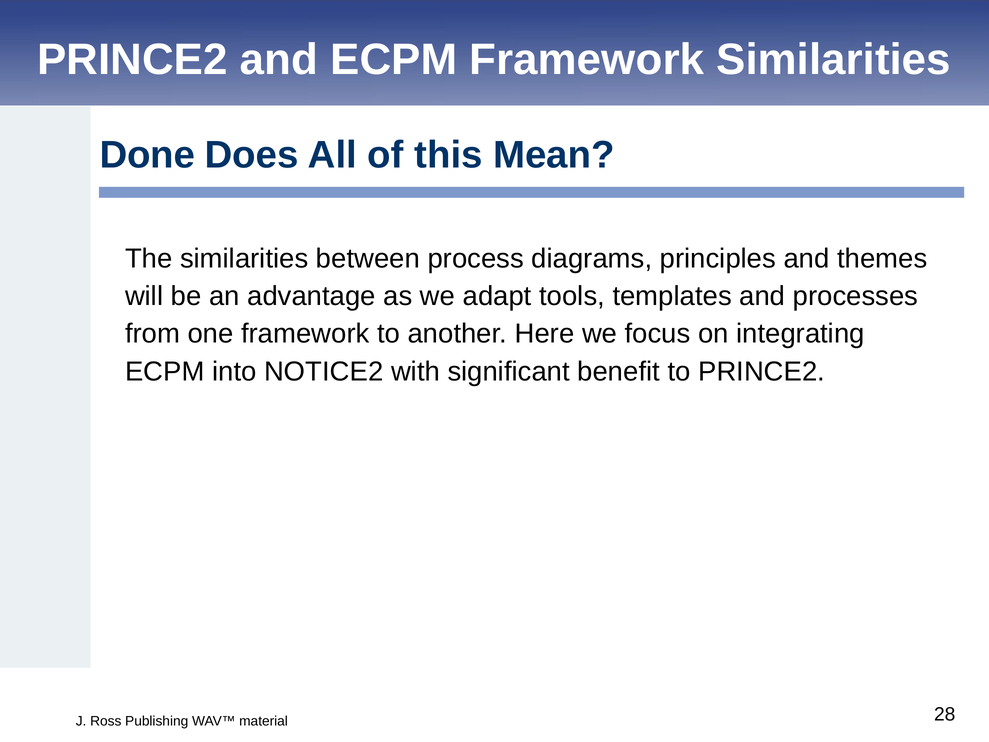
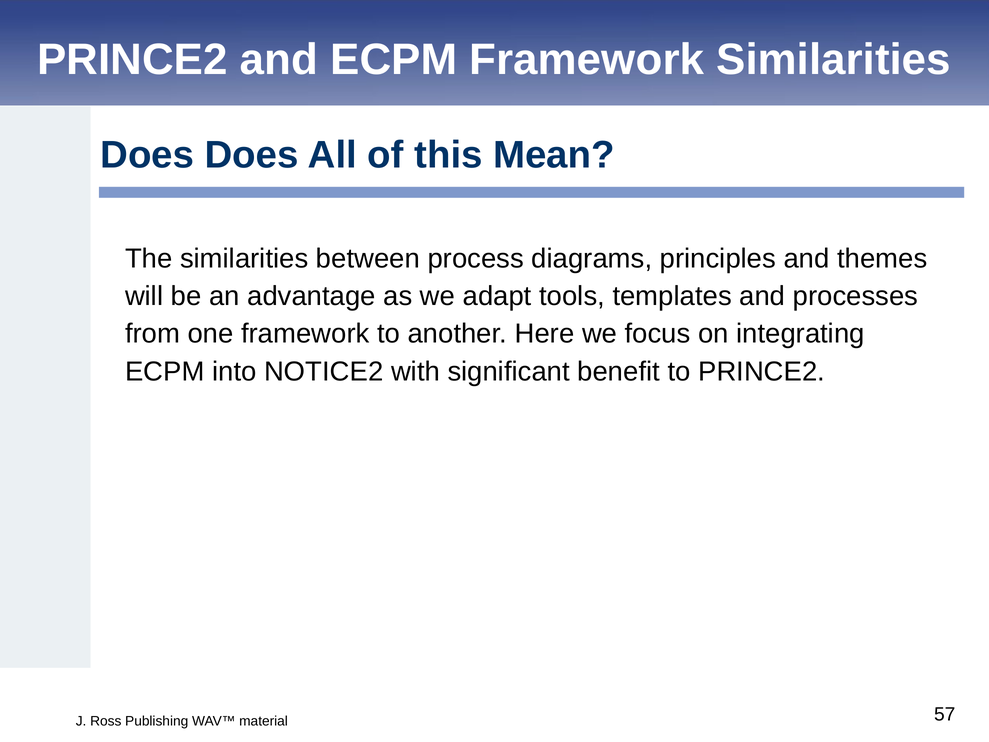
Done at (147, 155): Done -> Does
28: 28 -> 57
